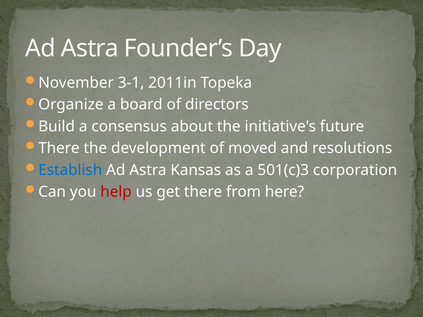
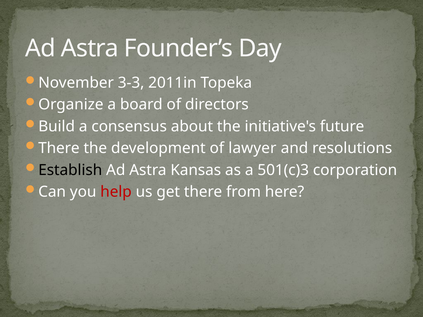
3-1: 3-1 -> 3-3
moved: moved -> lawyer
Establish colour: blue -> black
